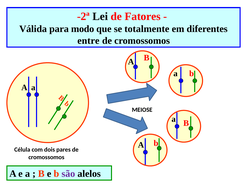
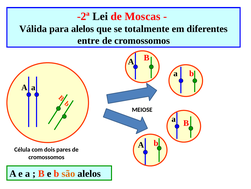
Fatores: Fatores -> Moscas
para modo: modo -> alelos
são colour: purple -> orange
